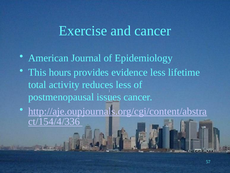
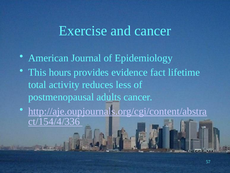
evidence less: less -> fact
issues: issues -> adults
